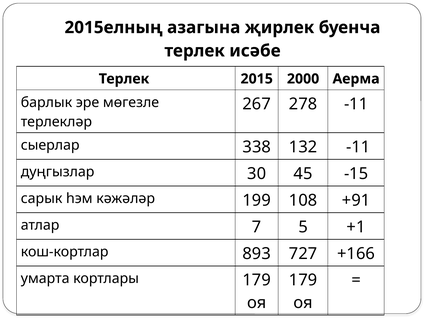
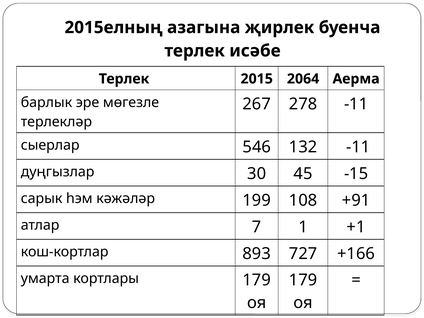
2000: 2000 -> 2064
338: 338 -> 546
5: 5 -> 1
